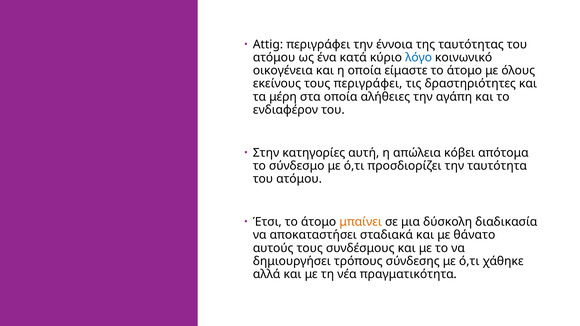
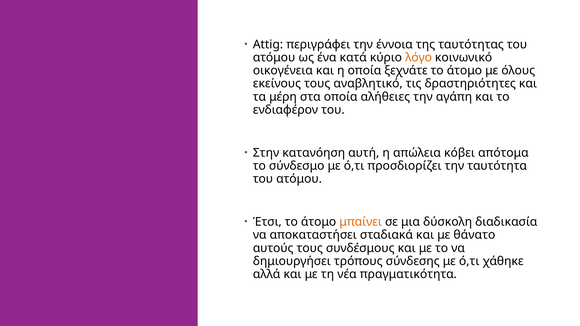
λόγο colour: blue -> orange
είμαστε: είμαστε -> ξεχνάτε
τους περιγράφει: περιγράφει -> αναβλητικό
κατηγορίες: κατηγορίες -> κατανόηση
